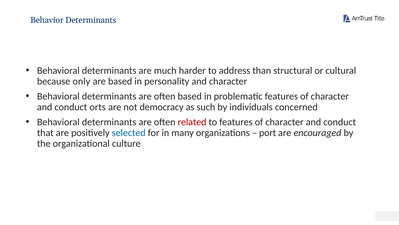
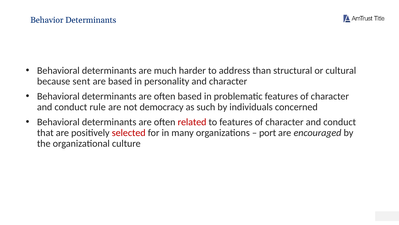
only: only -> sent
orts: orts -> rule
selected colour: blue -> red
